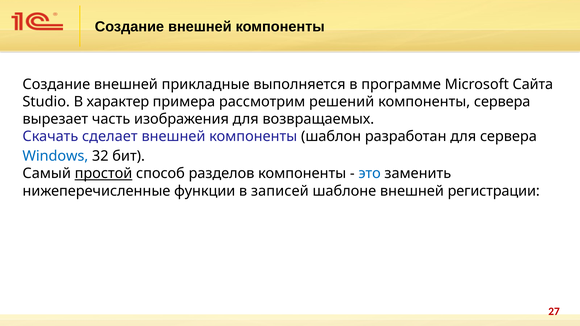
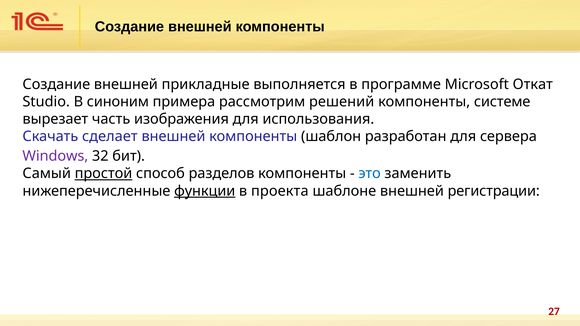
Сайта: Сайта -> Откат
характер: характер -> синоним
компоненты сервера: сервера -> системе
возвращаемых: возвращаемых -> использования
Windows colour: blue -> purple
функции underline: none -> present
записей: записей -> проекта
